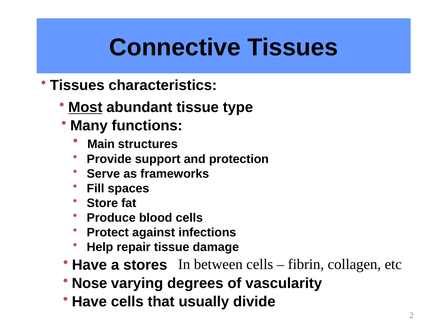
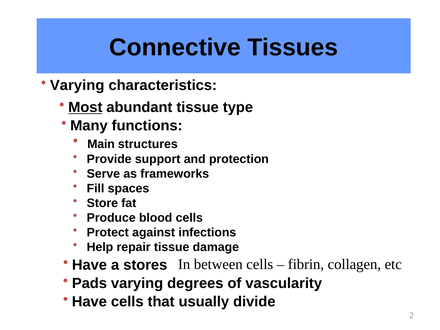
Tissues at (77, 85): Tissues -> Varying
Nose: Nose -> Pads
